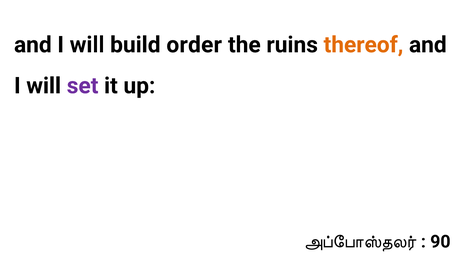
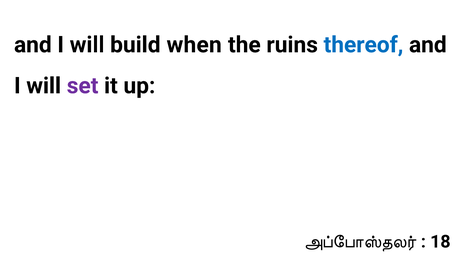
order: order -> when
thereof colour: orange -> blue
90: 90 -> 18
